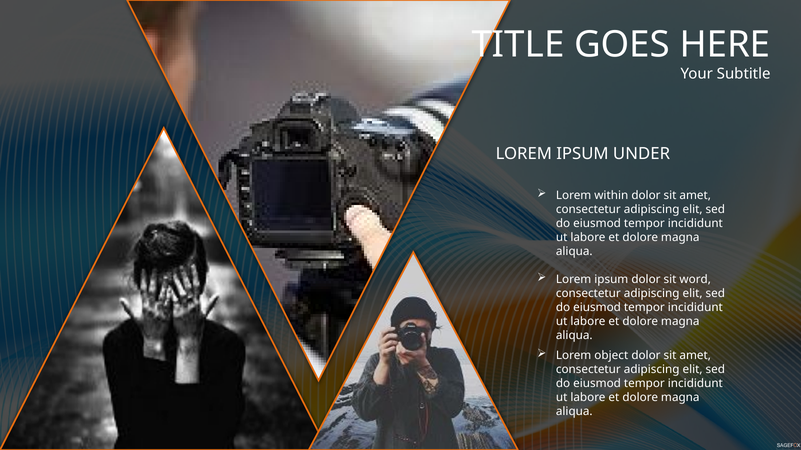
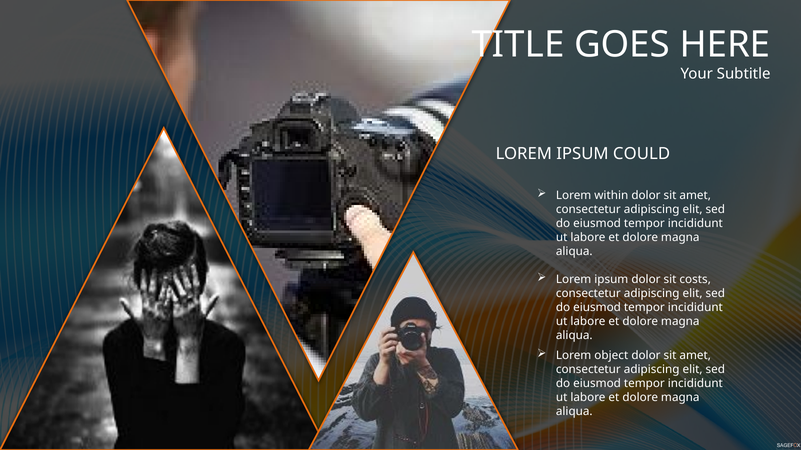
UNDER: UNDER -> COULD
word: word -> costs
